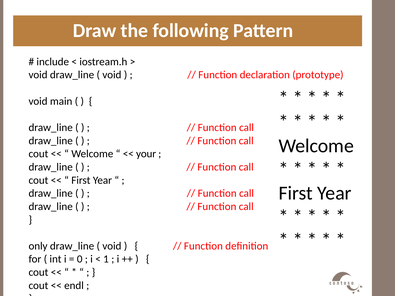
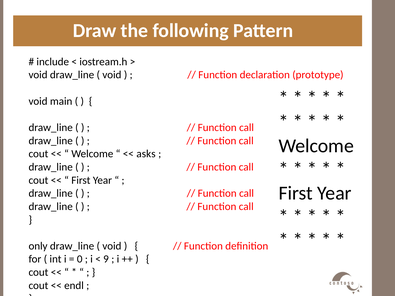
your: your -> asks
1: 1 -> 9
